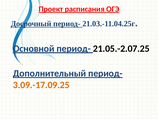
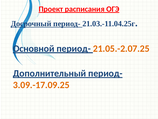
21.05.-2.07.25 colour: black -> orange
